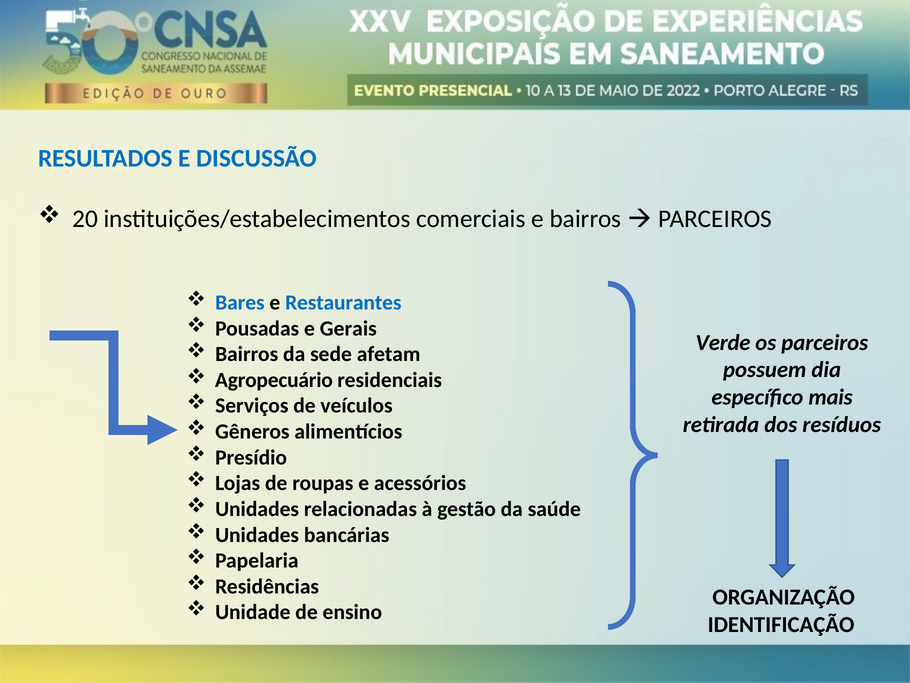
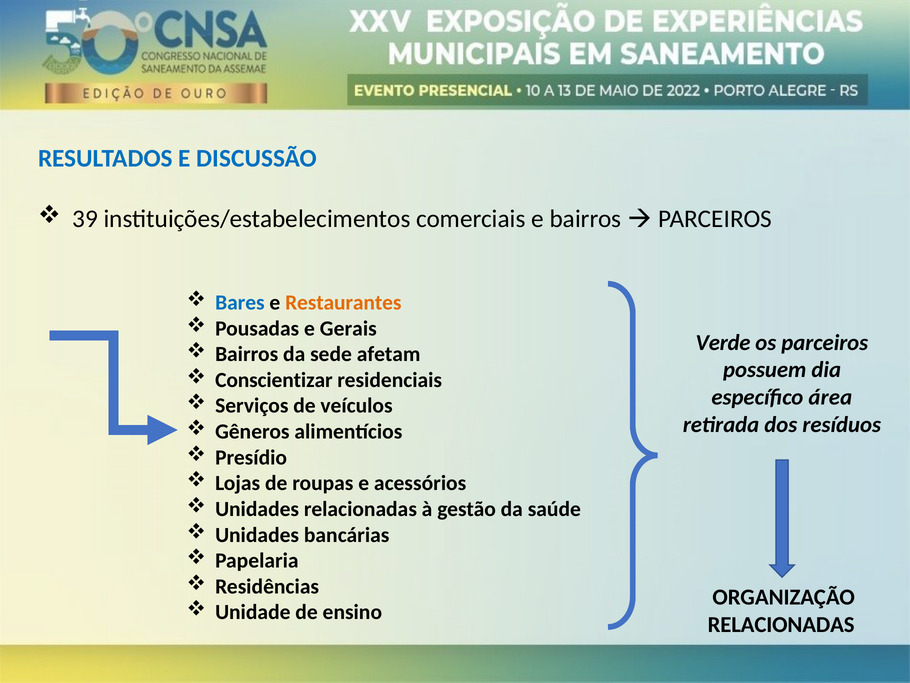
20: 20 -> 39
Restaurantes colour: blue -> orange
Agropecuário: Agropecuário -> Conscientizar
mais: mais -> área
IDENTIFICAÇÃO at (781, 624): IDENTIFICAÇÃO -> RELACIONADAS
